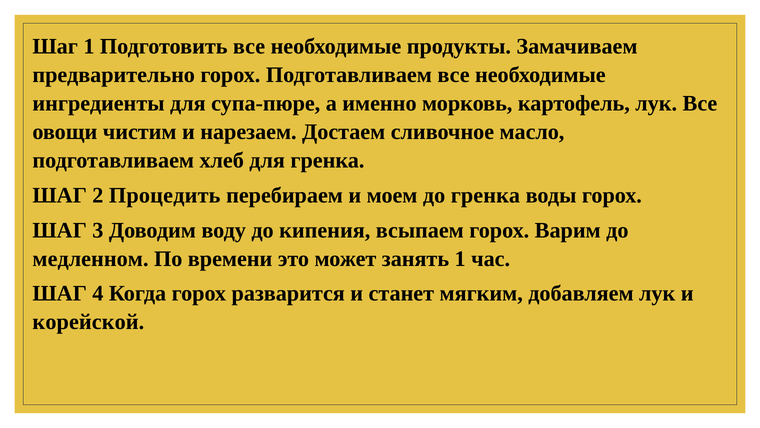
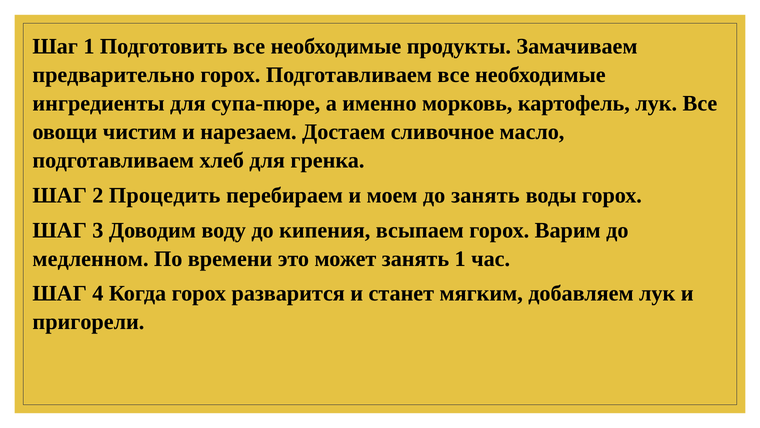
до гренка: гренка -> занять
корейской: корейской -> пригорели
